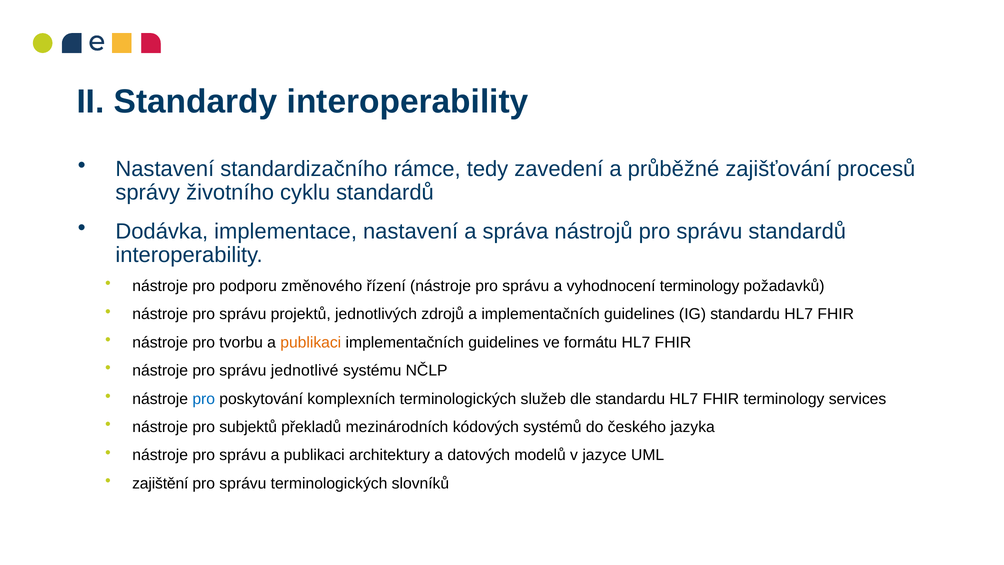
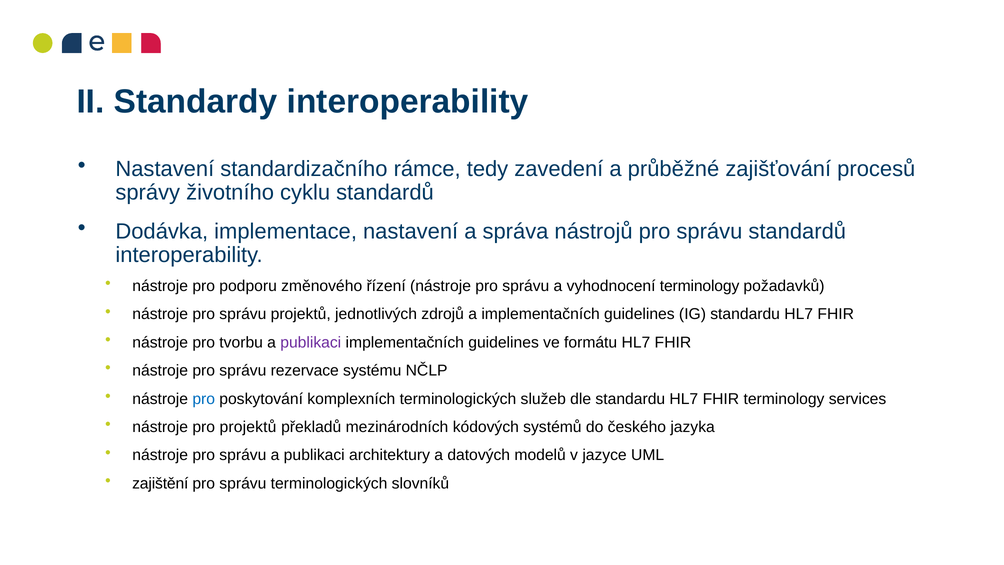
publikaci at (311, 342) colour: orange -> purple
jednotlivé: jednotlivé -> rezervace
pro subjektů: subjektů -> projektů
